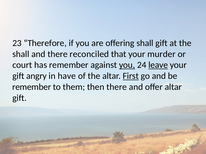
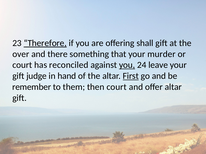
Therefore underline: none -> present
shall at (21, 54): shall -> over
reconciled: reconciled -> something
has remember: remember -> reconciled
leave underline: present -> none
angry: angry -> judge
have: have -> hand
then there: there -> court
